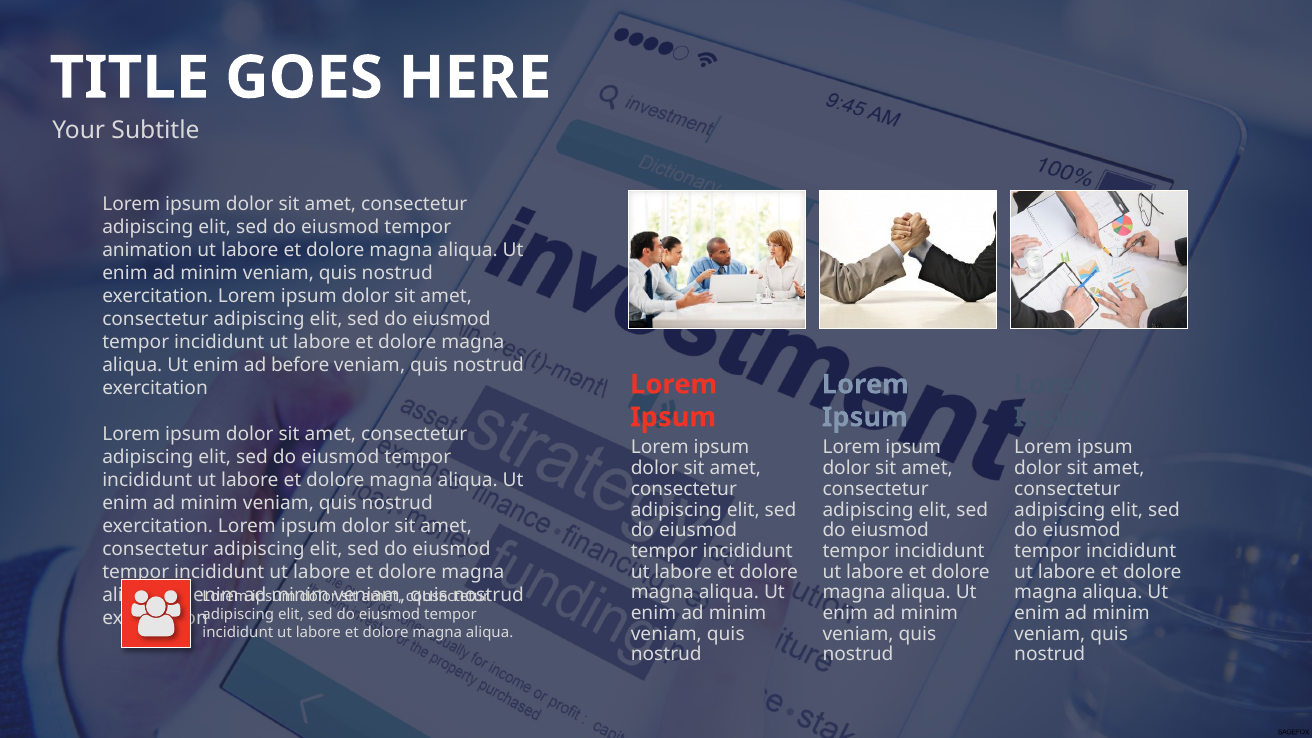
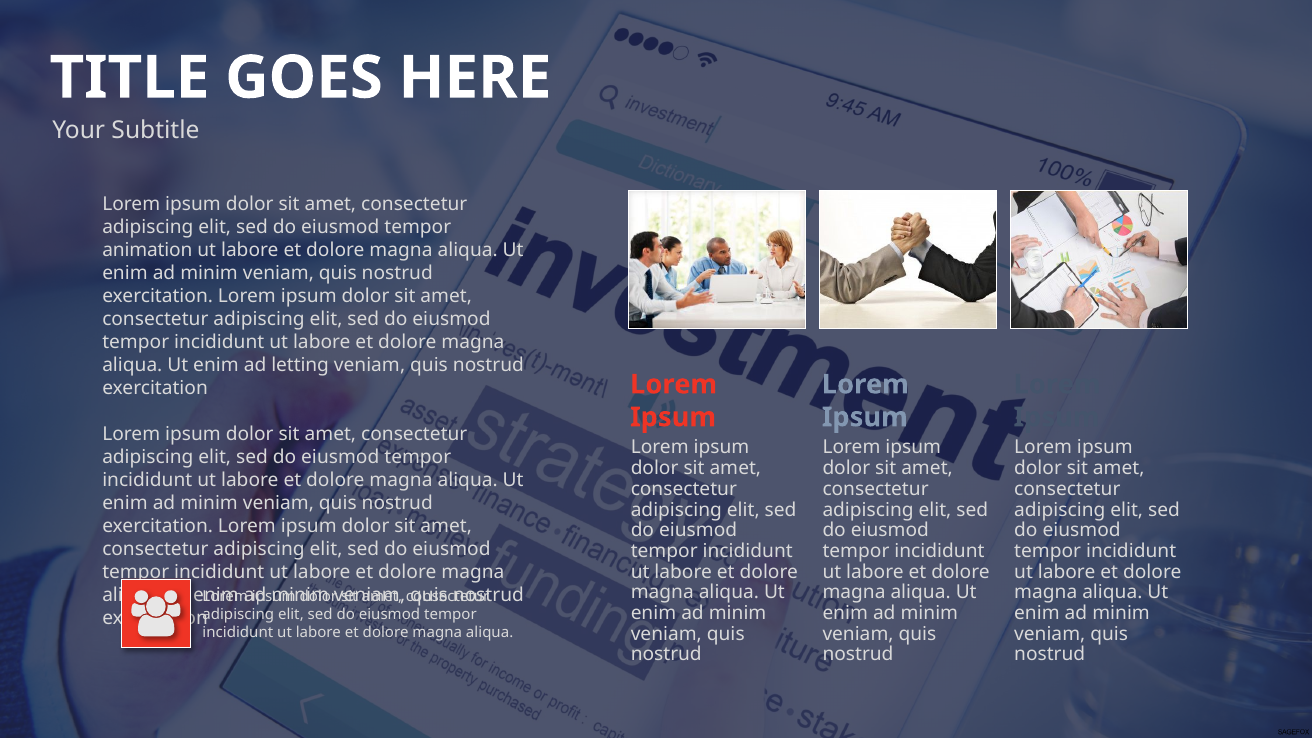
before: before -> letting
